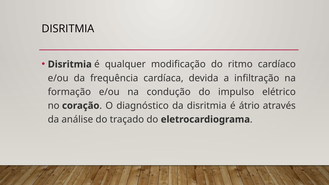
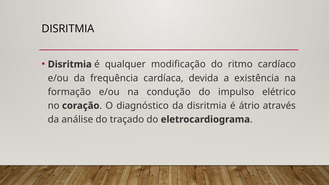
infiltração: infiltração -> existência
